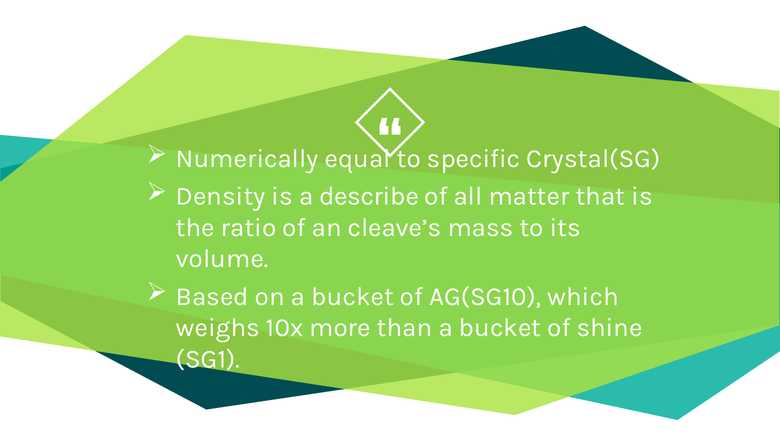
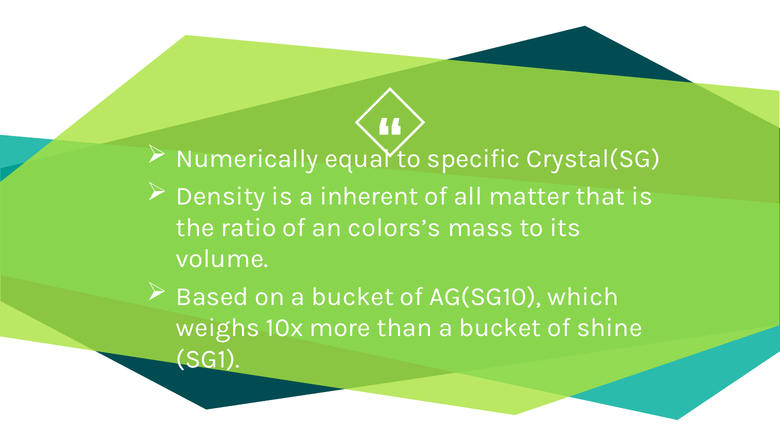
describe: describe -> inherent
cleave’s: cleave’s -> colors’s
